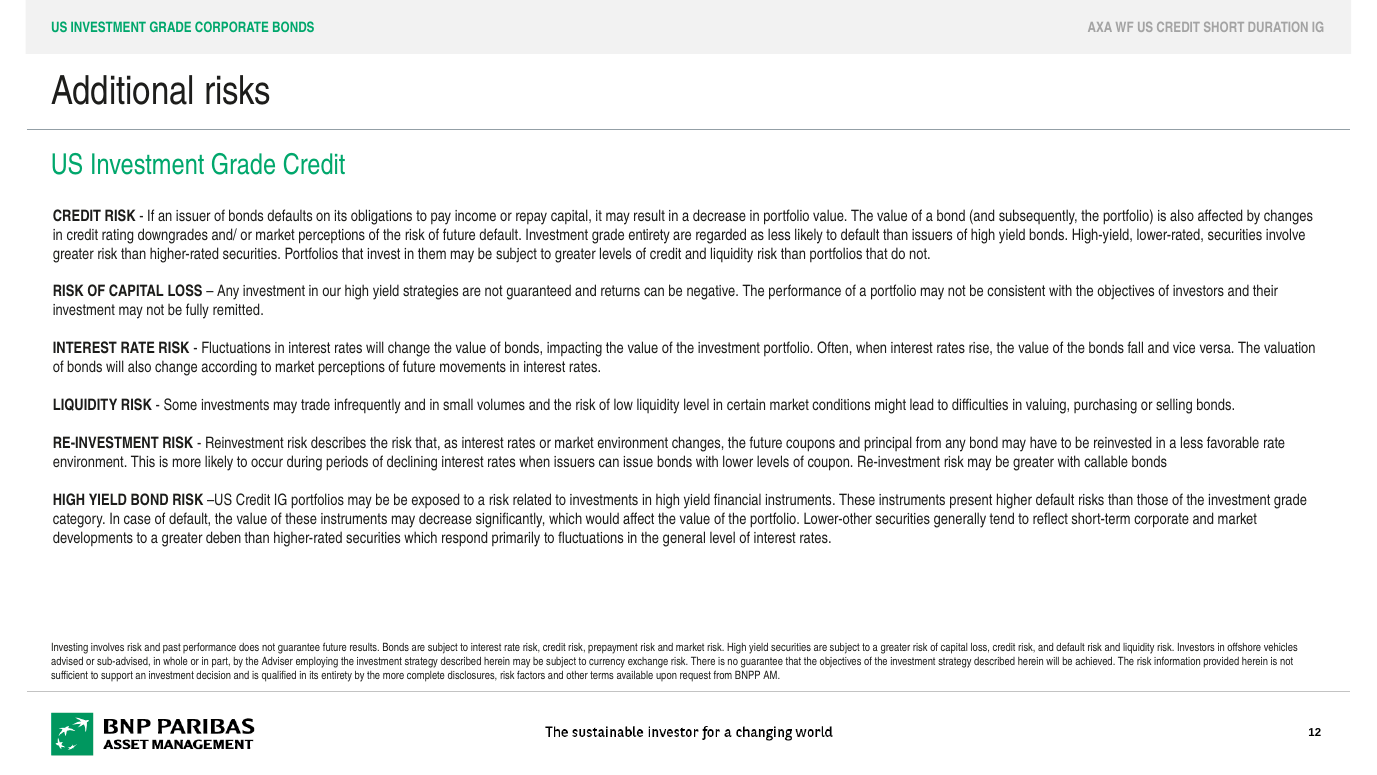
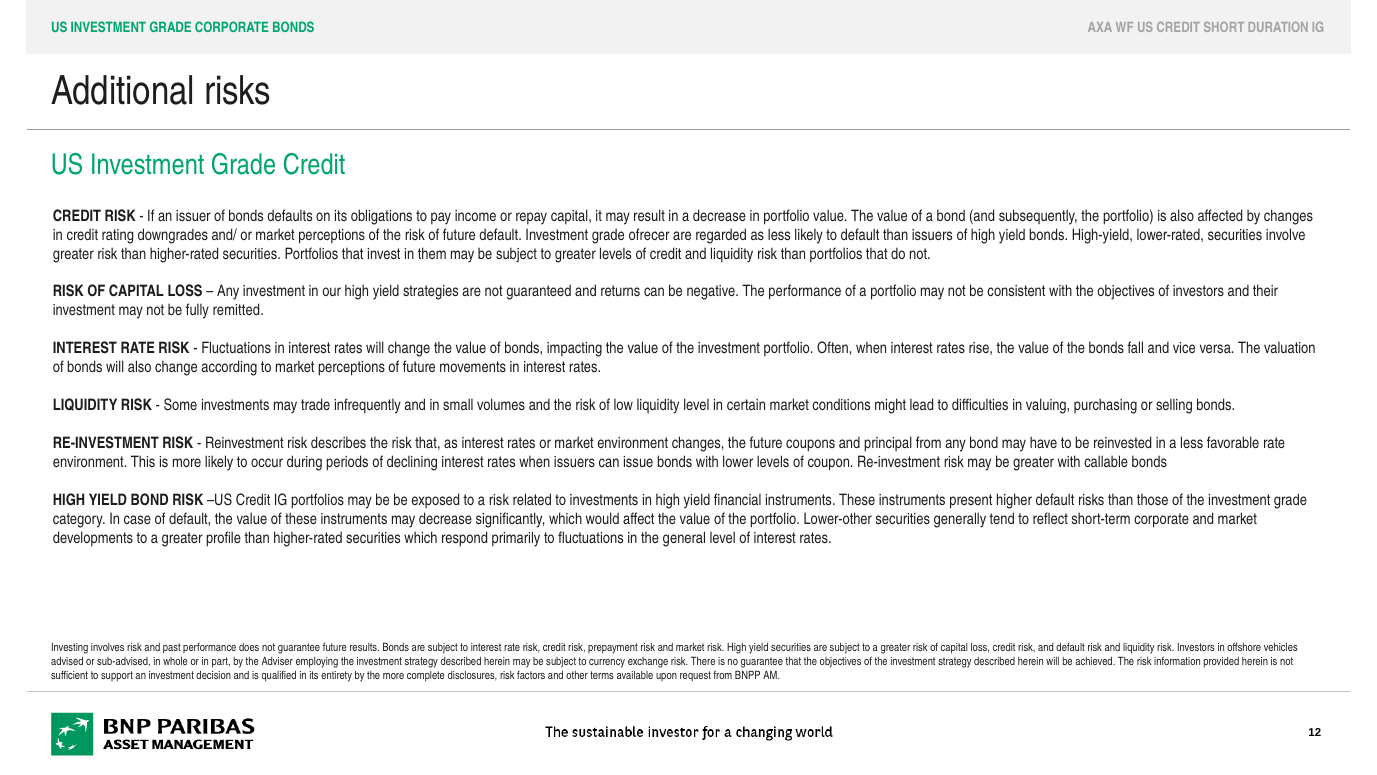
grade entirety: entirety -> ofrecer
deben: deben -> profile
